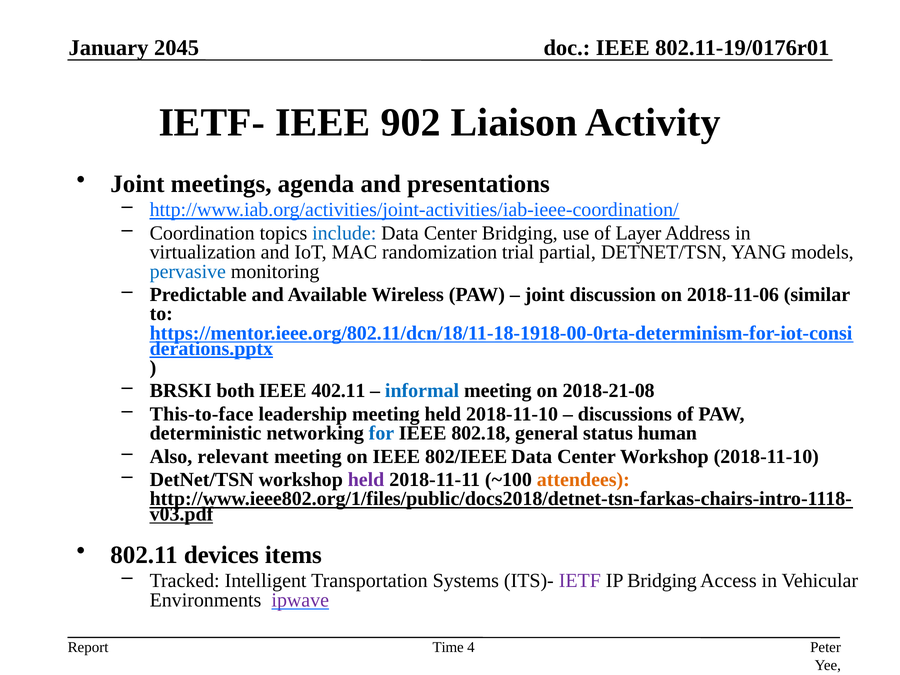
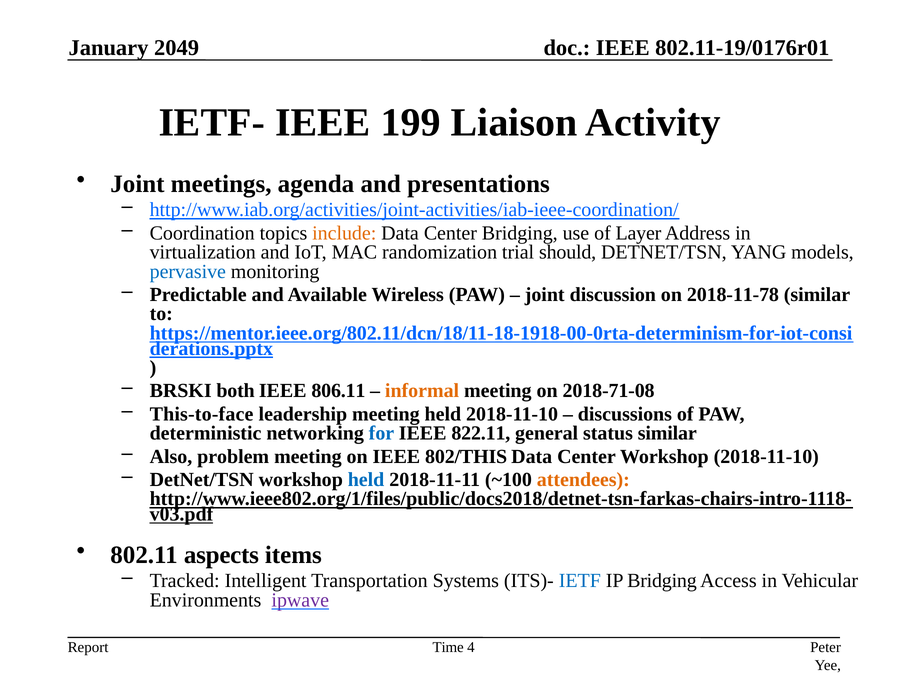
2045: 2045 -> 2049
902: 902 -> 199
include colour: blue -> orange
partial: partial -> should
2018-11-06: 2018-11-06 -> 2018-11-78
402.11: 402.11 -> 806.11
informal colour: blue -> orange
2018-21-08: 2018-21-08 -> 2018-71-08
802.18: 802.18 -> 822.11
status human: human -> similar
relevant: relevant -> problem
802/IEEE: 802/IEEE -> 802/THIS
held at (366, 480) colour: purple -> blue
devices: devices -> aspects
IETF colour: purple -> blue
